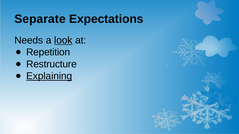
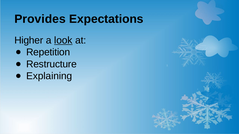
Separate: Separate -> Provides
Needs: Needs -> Higher
Explaining underline: present -> none
